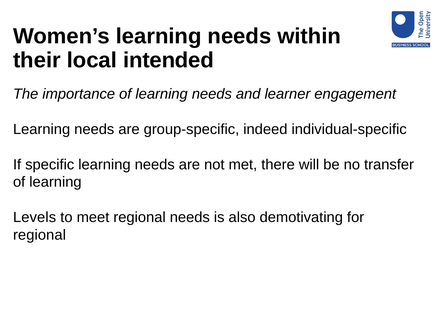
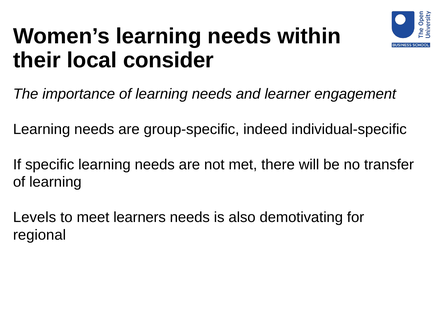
intended: intended -> consider
meet regional: regional -> learners
